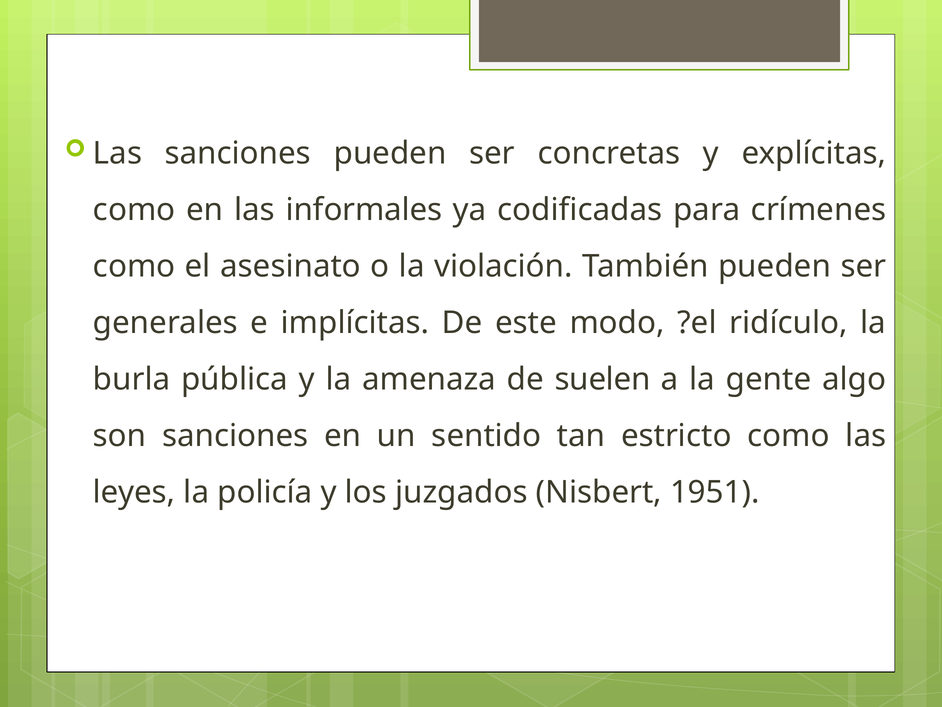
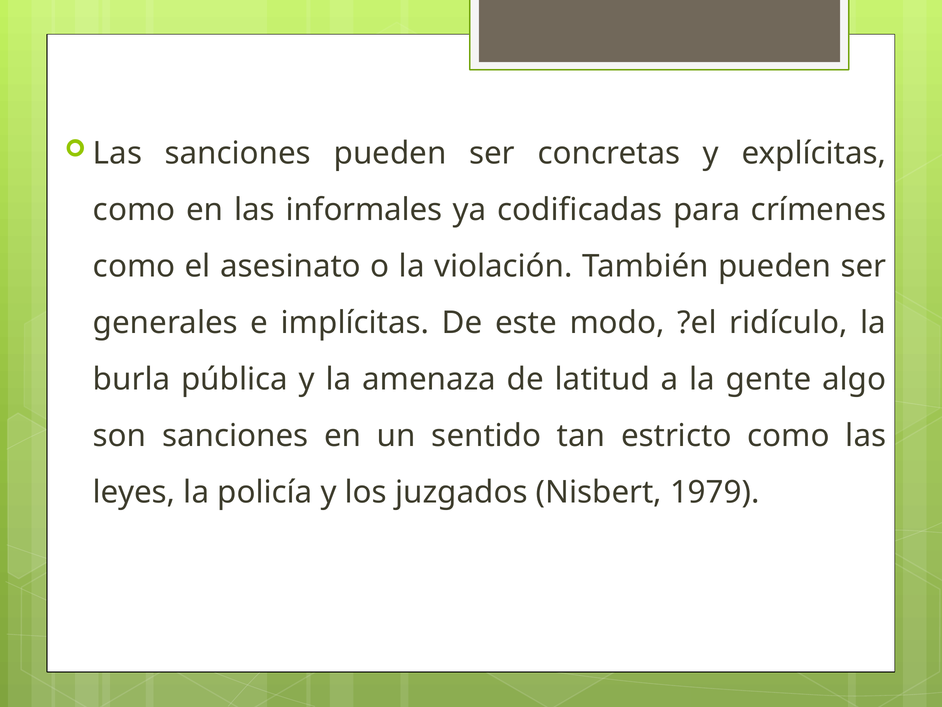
suelen: suelen -> latitud
1951: 1951 -> 1979
